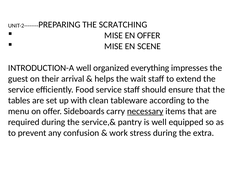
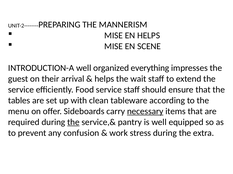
SCRATCHING: SCRATCHING -> MANNERISM
EN OFFER: OFFER -> HELPS
the at (73, 123) underline: none -> present
